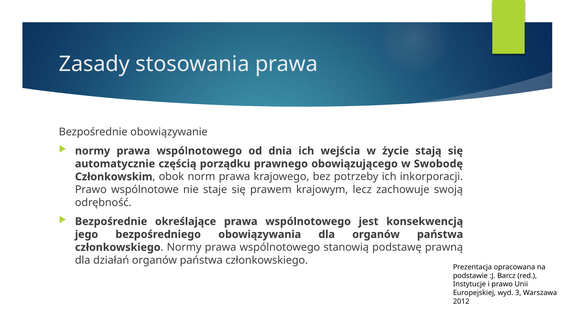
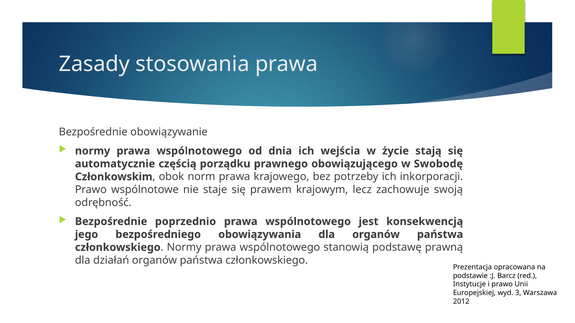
określające: określające -> poprzednio
